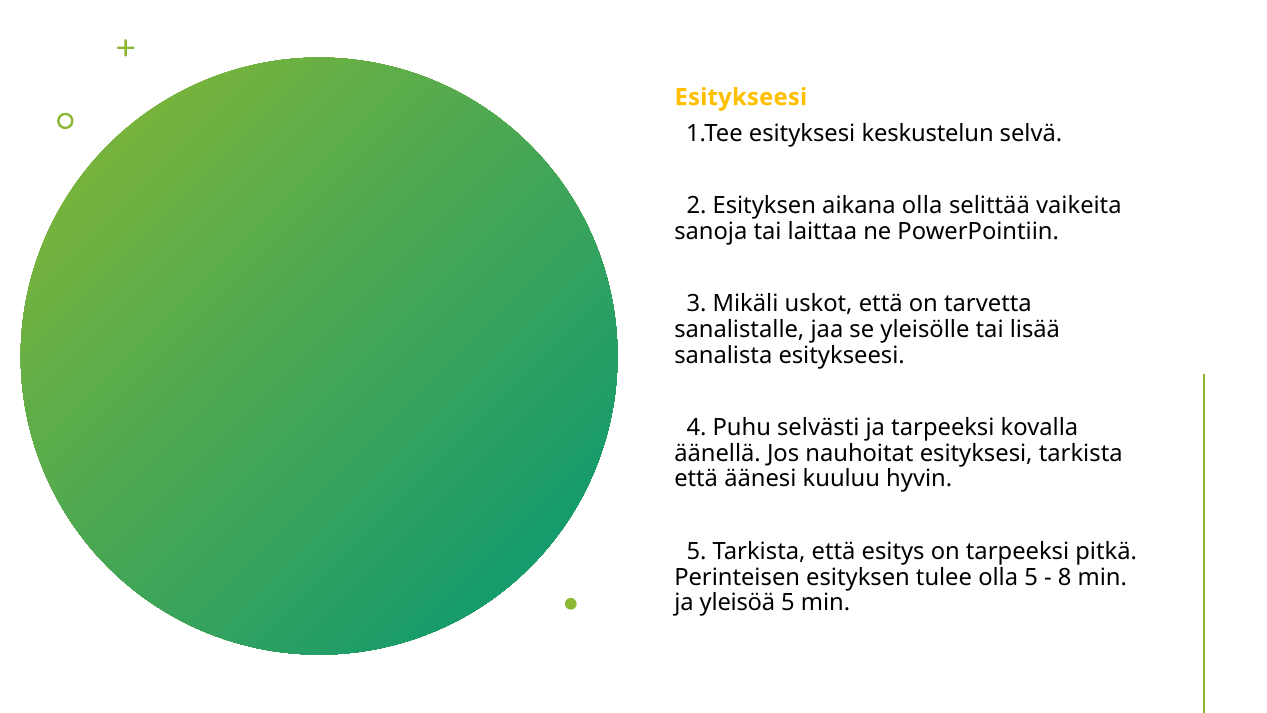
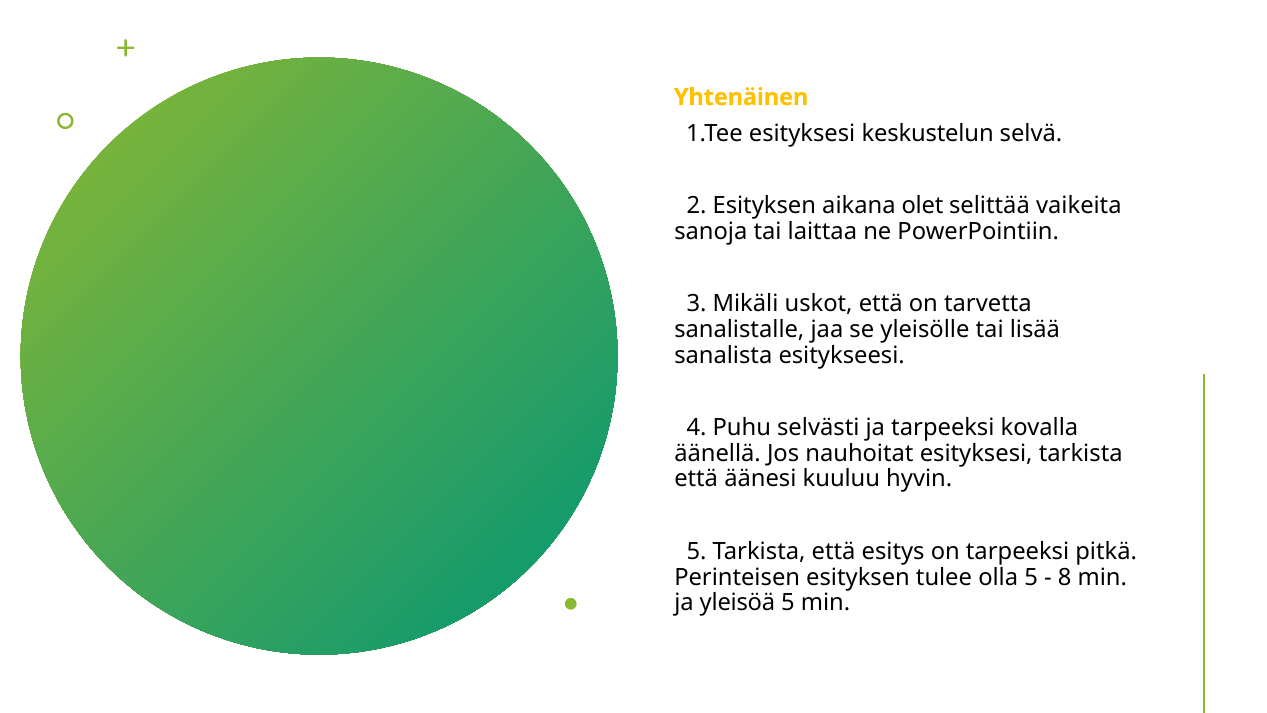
Esitykseesi at (741, 97): Esitykseesi -> Yhtenäinen
aikana olla: olla -> olet
